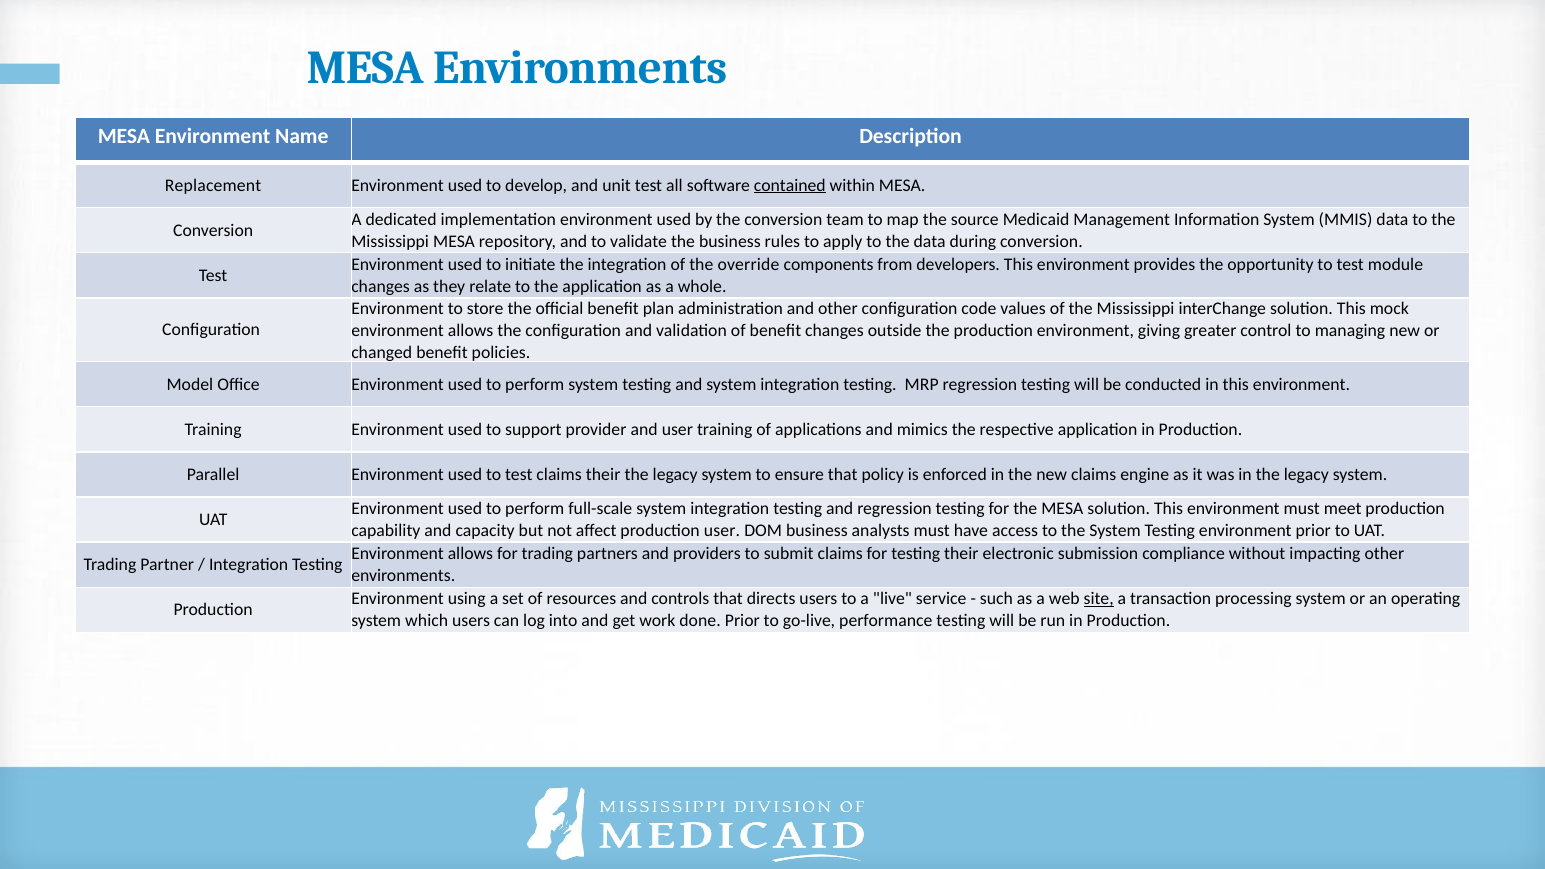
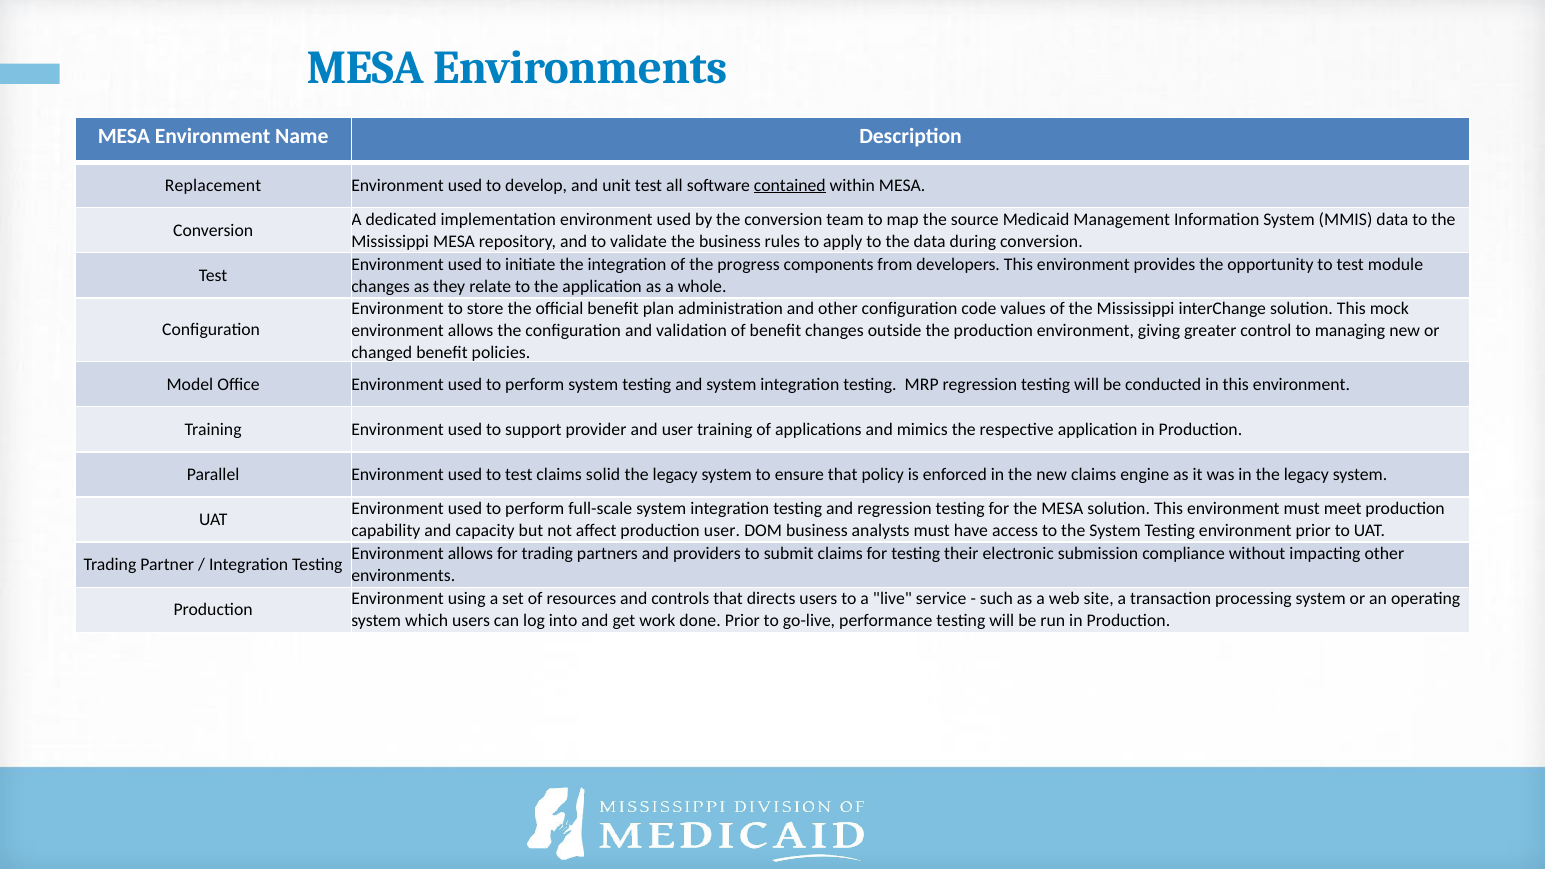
override: override -> progress
claims their: their -> solid
site underline: present -> none
